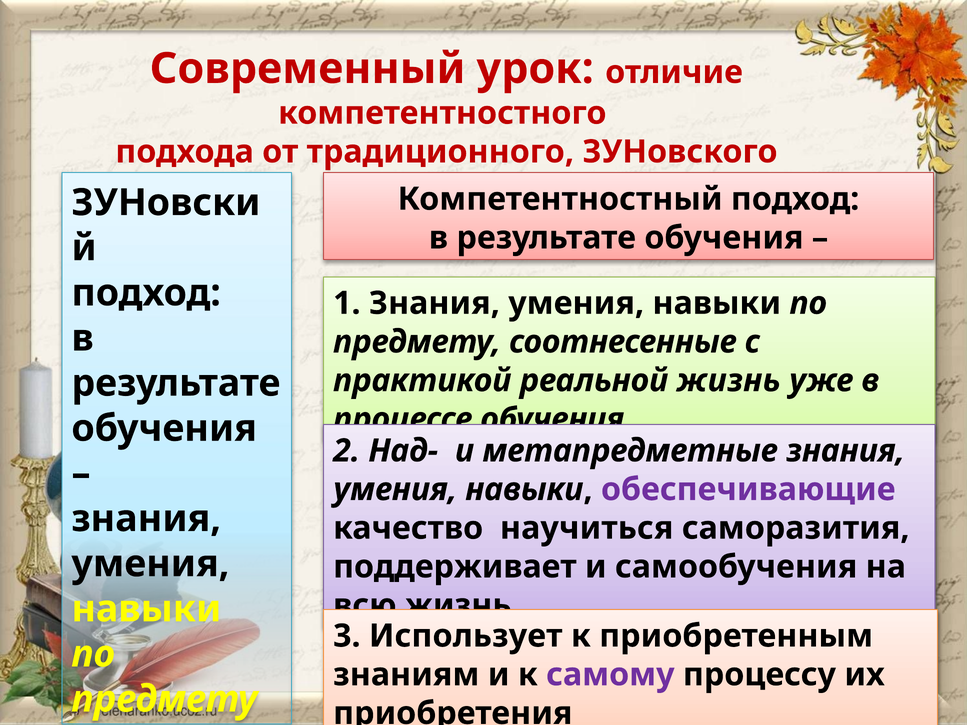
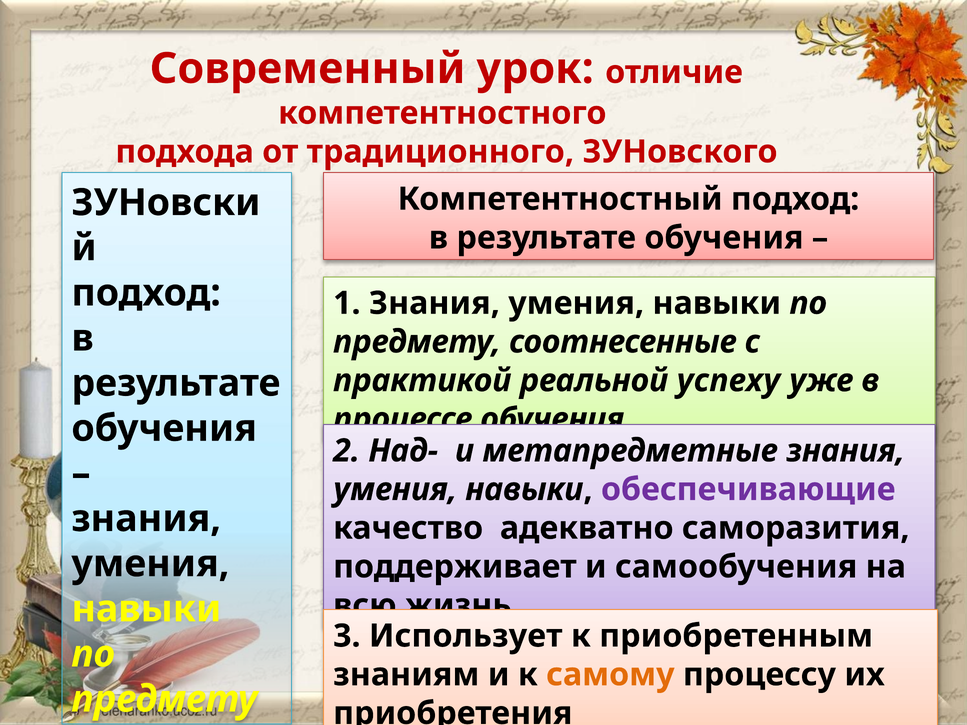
реальной жизнь: жизнь -> успеху
научиться: научиться -> адекватно
самому colour: purple -> orange
